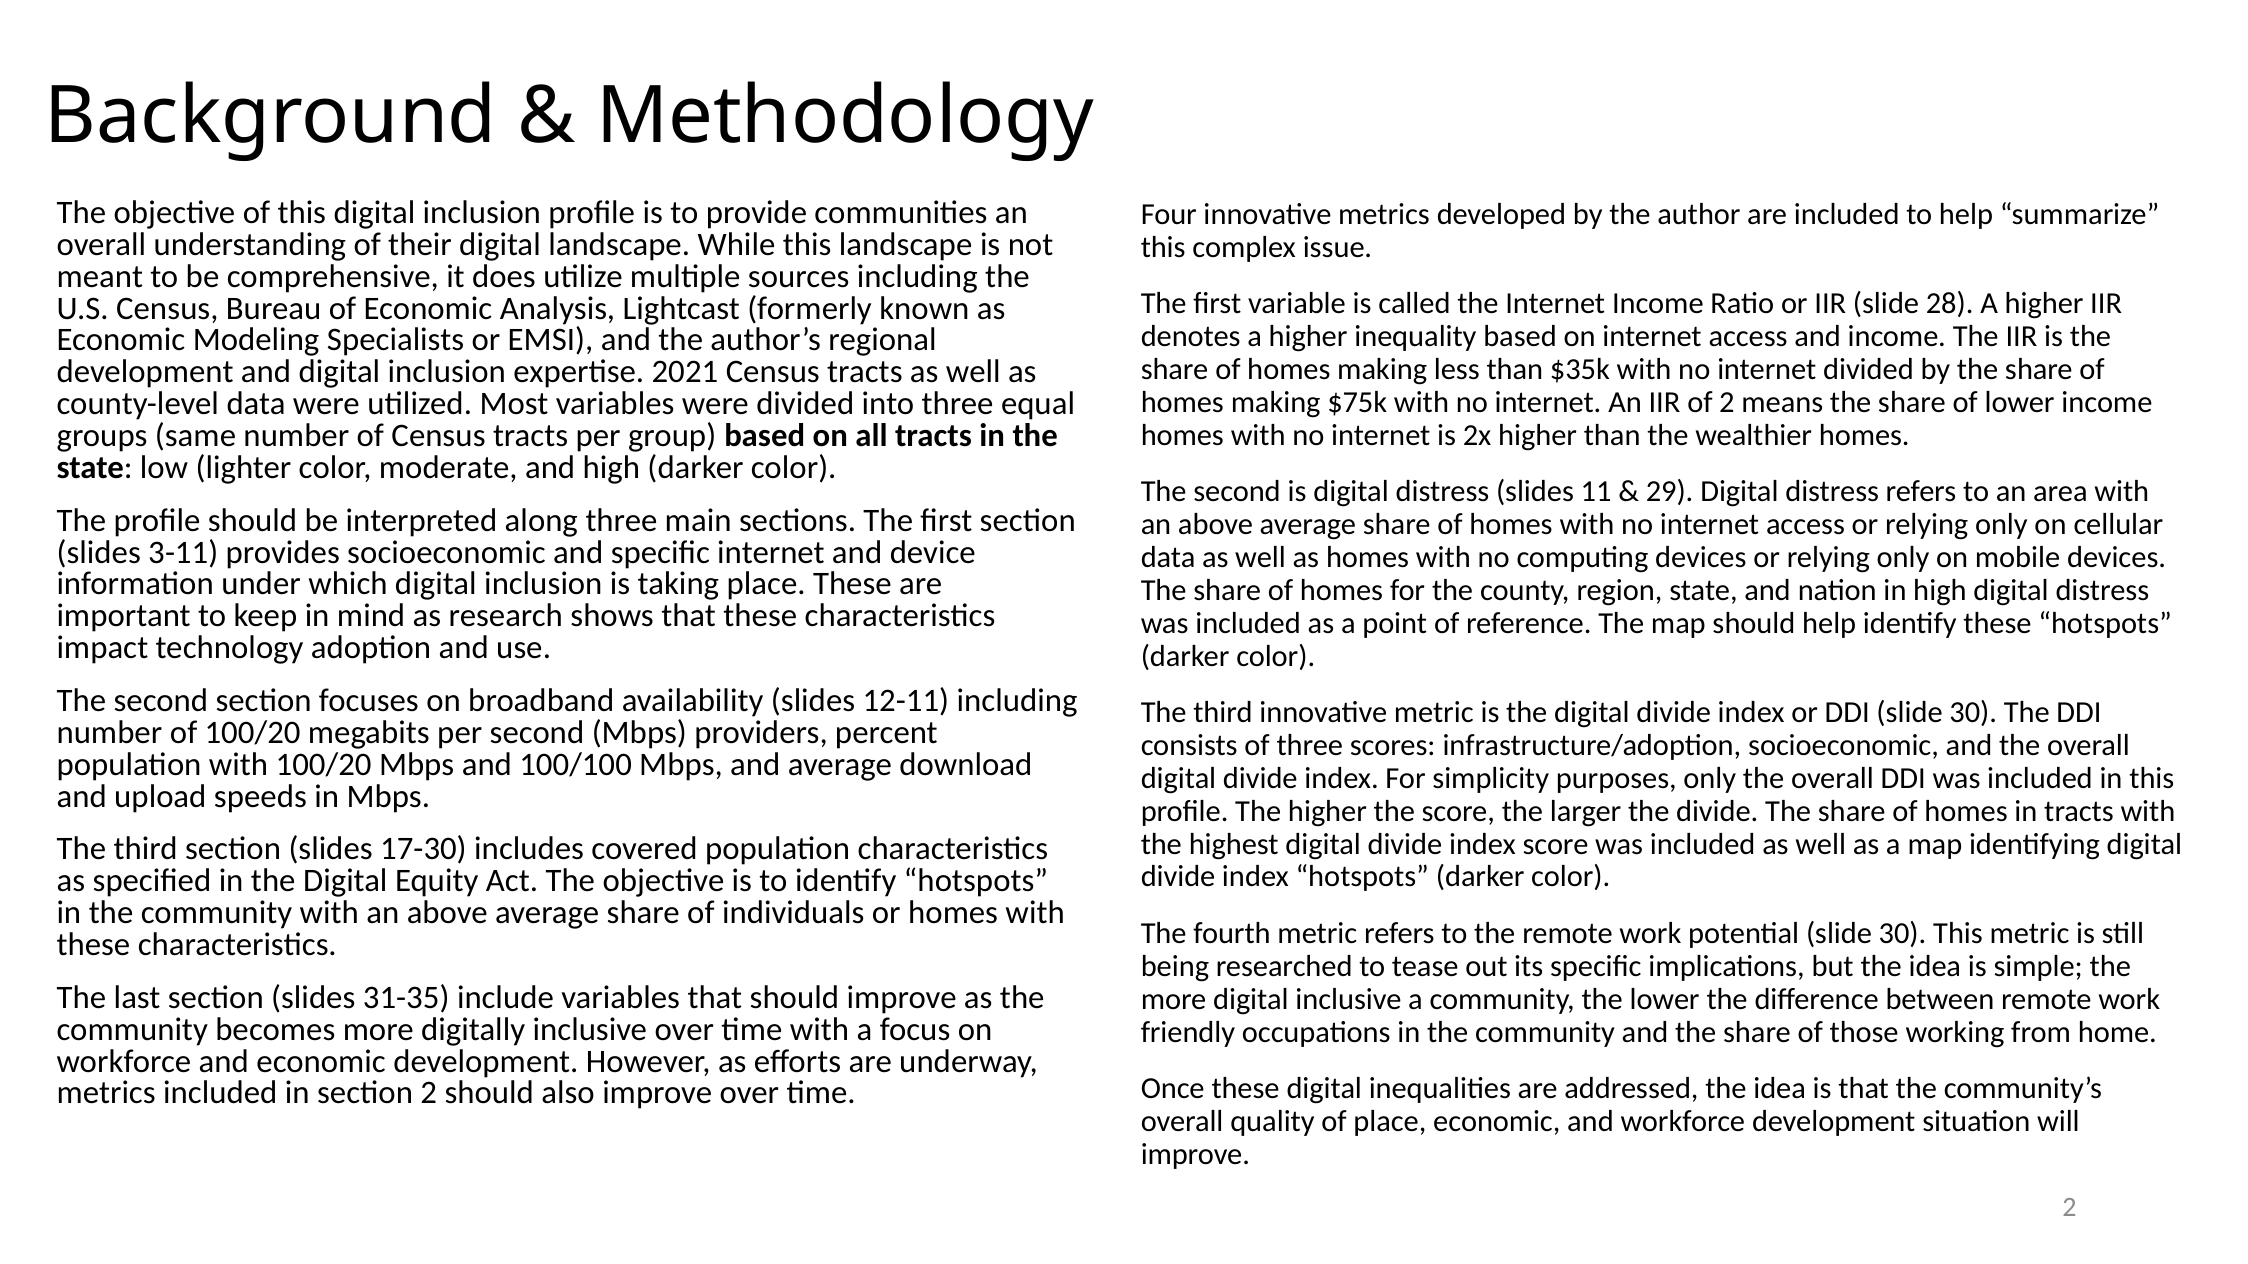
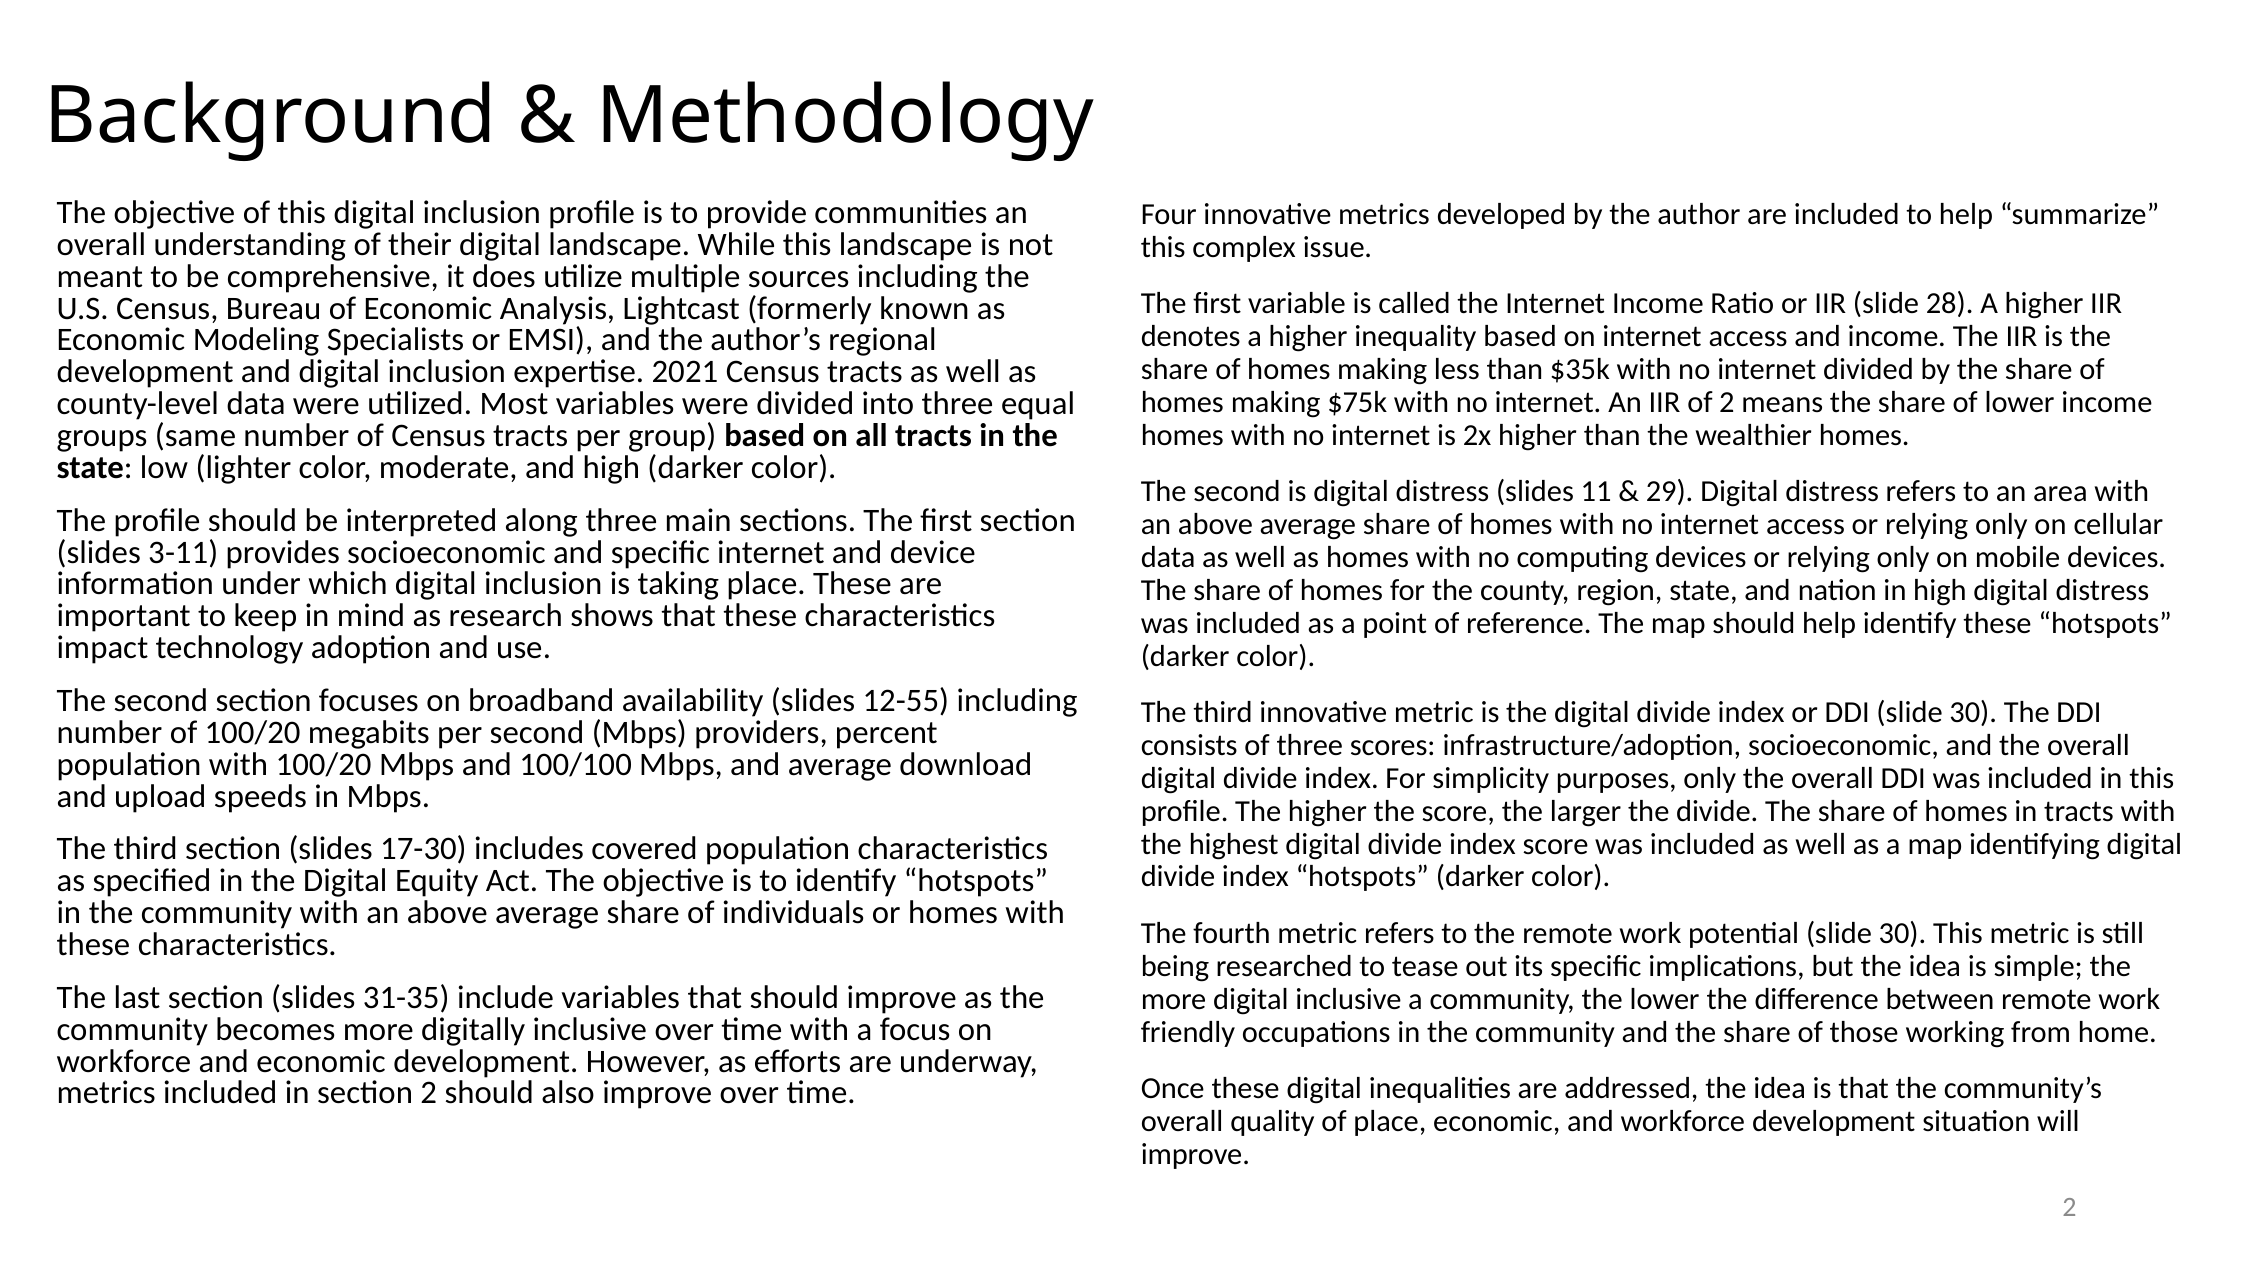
12-11: 12-11 -> 12-55
